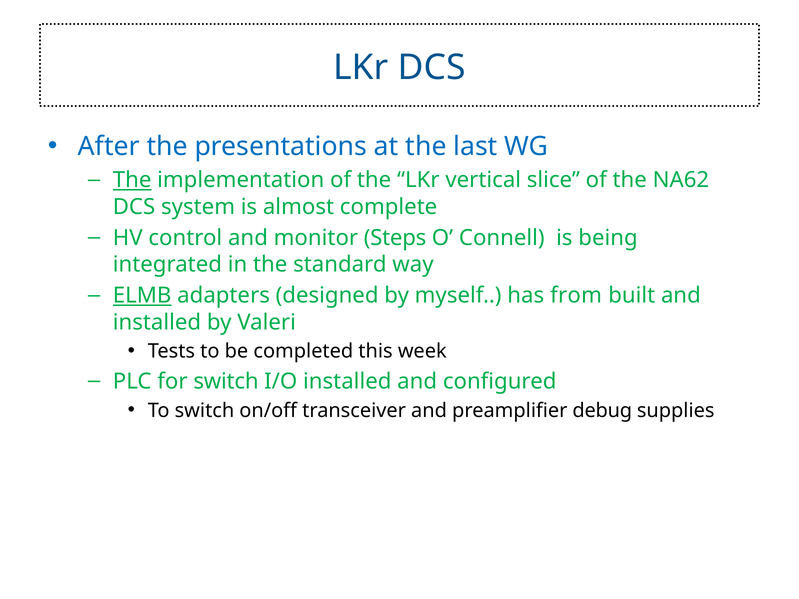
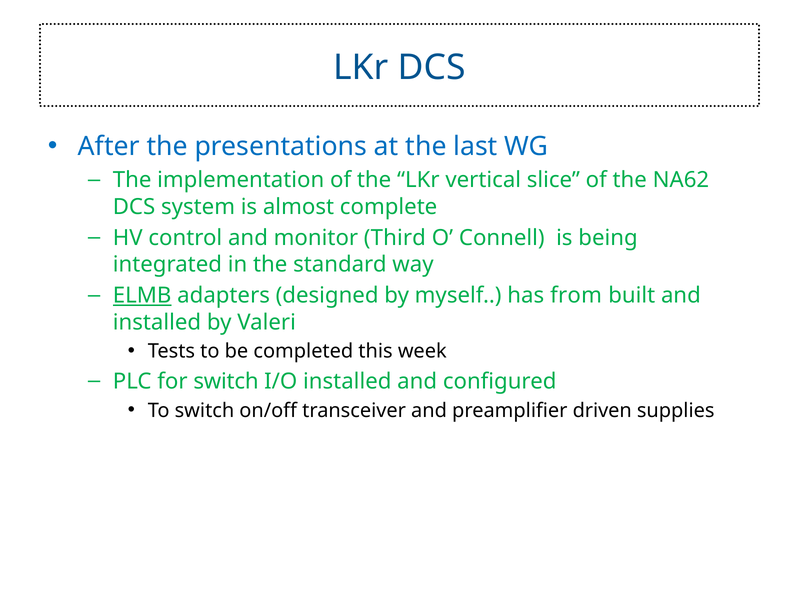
The at (132, 180) underline: present -> none
Steps: Steps -> Third
debug: debug -> driven
